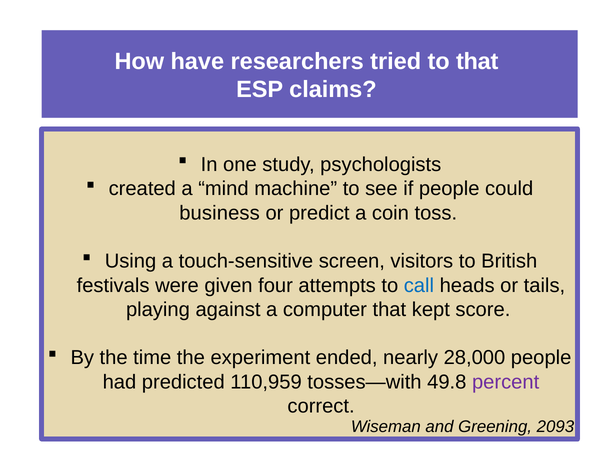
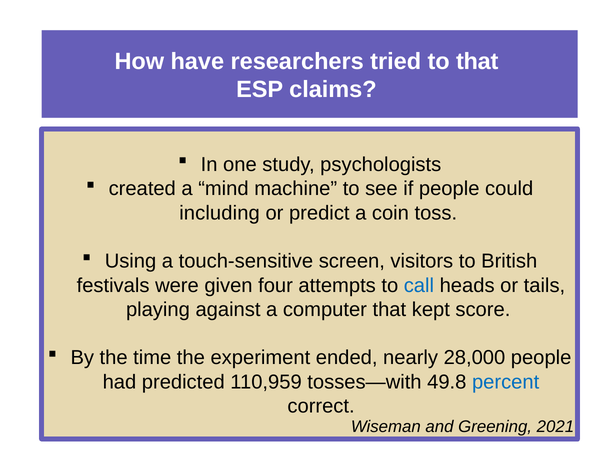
business: business -> including
percent colour: purple -> blue
2093: 2093 -> 2021
